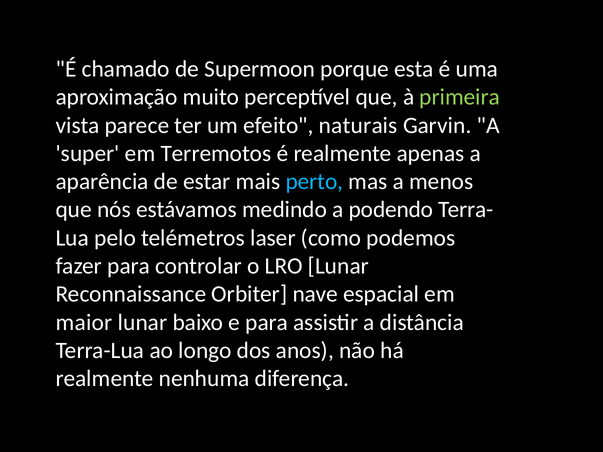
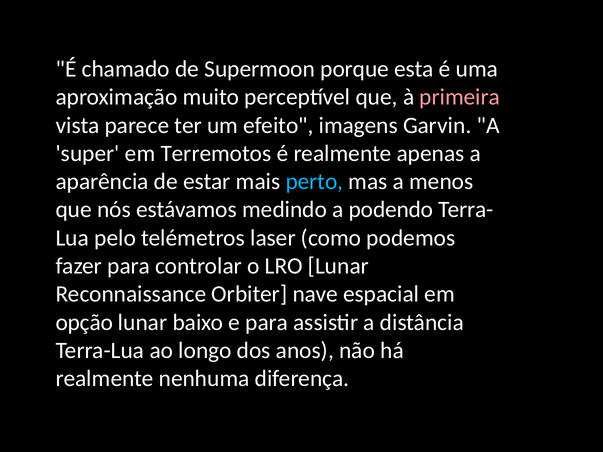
primeira colour: light green -> pink
naturais: naturais -> imagens
maior: maior -> opção
